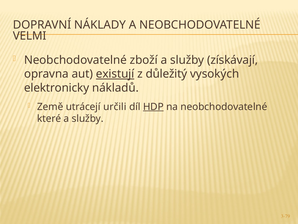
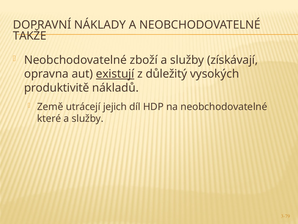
VELMI: VELMI -> TAKŽE
elektronicky: elektronicky -> produktivitě
určili: určili -> jejich
HDP underline: present -> none
